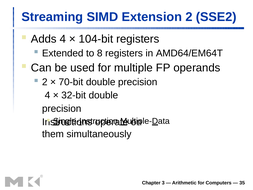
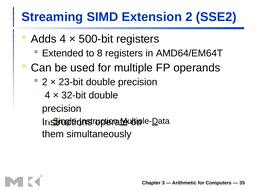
104-bit: 104-bit -> 500-bit
70-bit: 70-bit -> 23-bit
